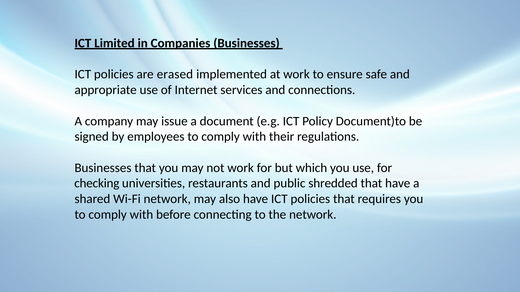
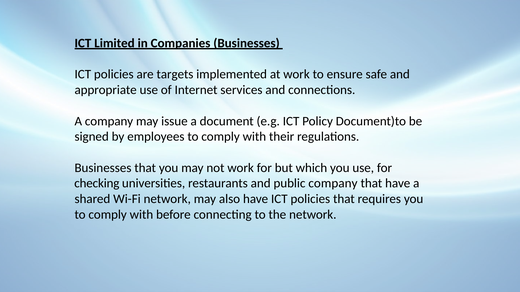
erased: erased -> targets
public shredded: shredded -> company
